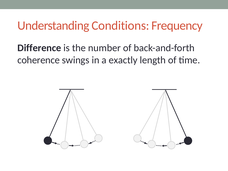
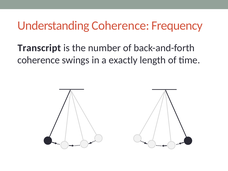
Understanding Conditions: Conditions -> Coherence
Difference: Difference -> Transcript
